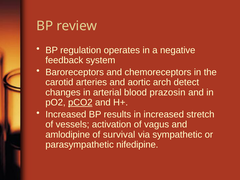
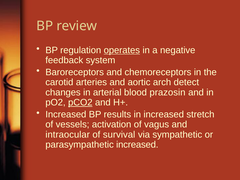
operates underline: none -> present
amlodipine: amlodipine -> intraocular
parasympathetic nifedipine: nifedipine -> increased
